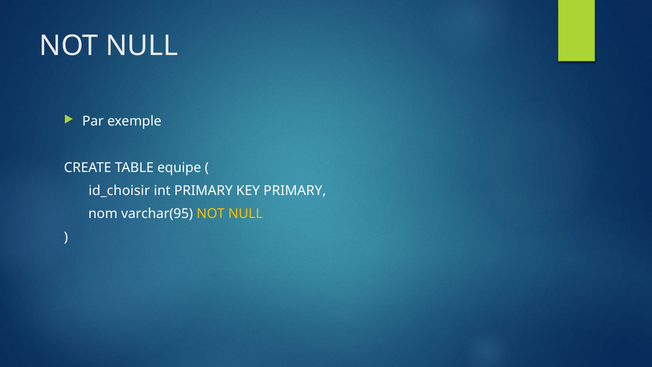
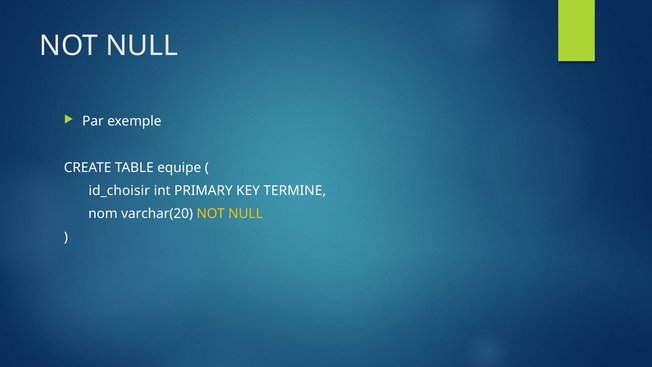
KEY PRIMARY: PRIMARY -> TERMINE
varchar(95: varchar(95 -> varchar(20
